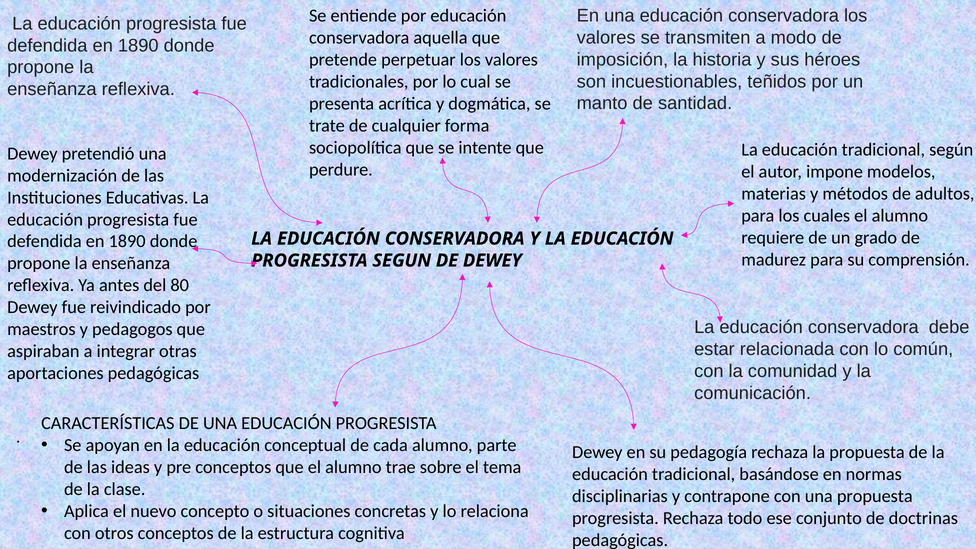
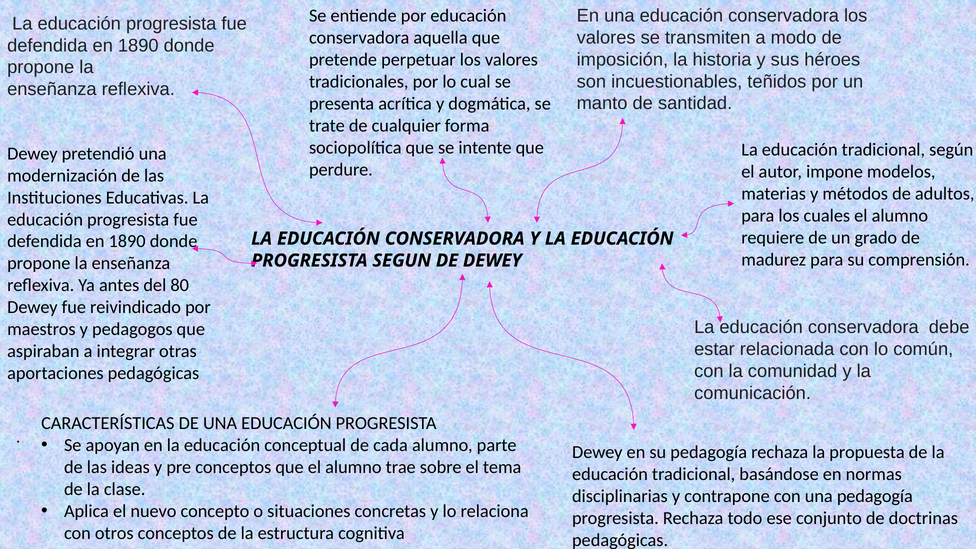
una propuesta: propuesta -> pedagogía
